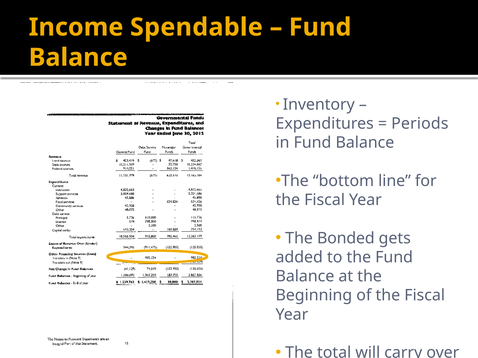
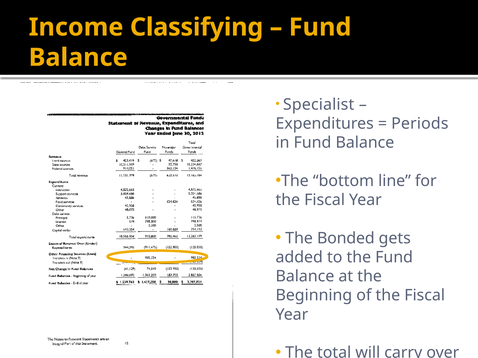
Spendable: Spendable -> Classifying
Inventory: Inventory -> Specialist
